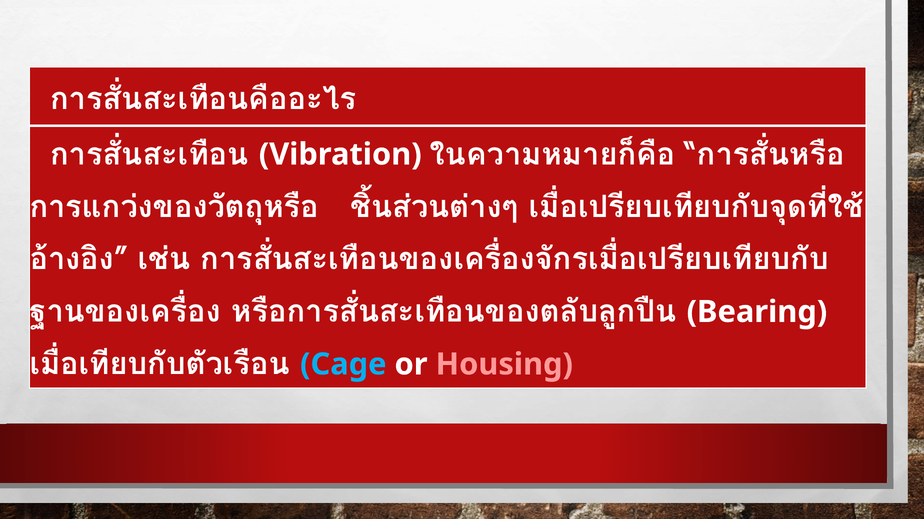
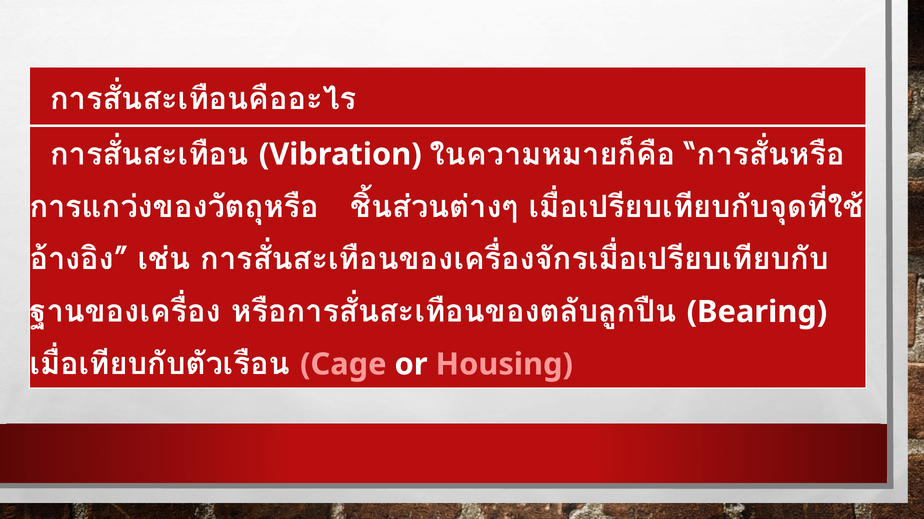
Cage colour: light blue -> pink
